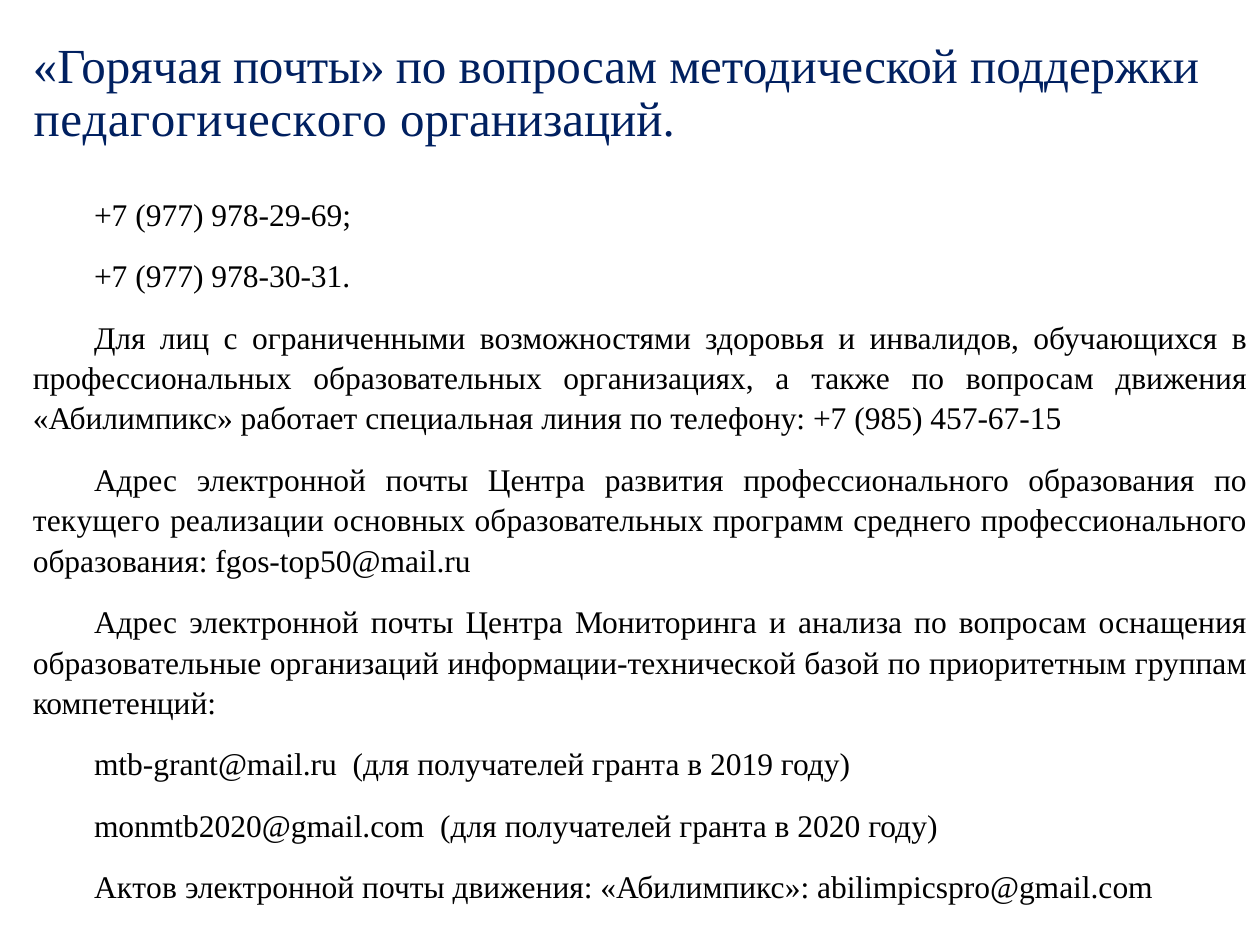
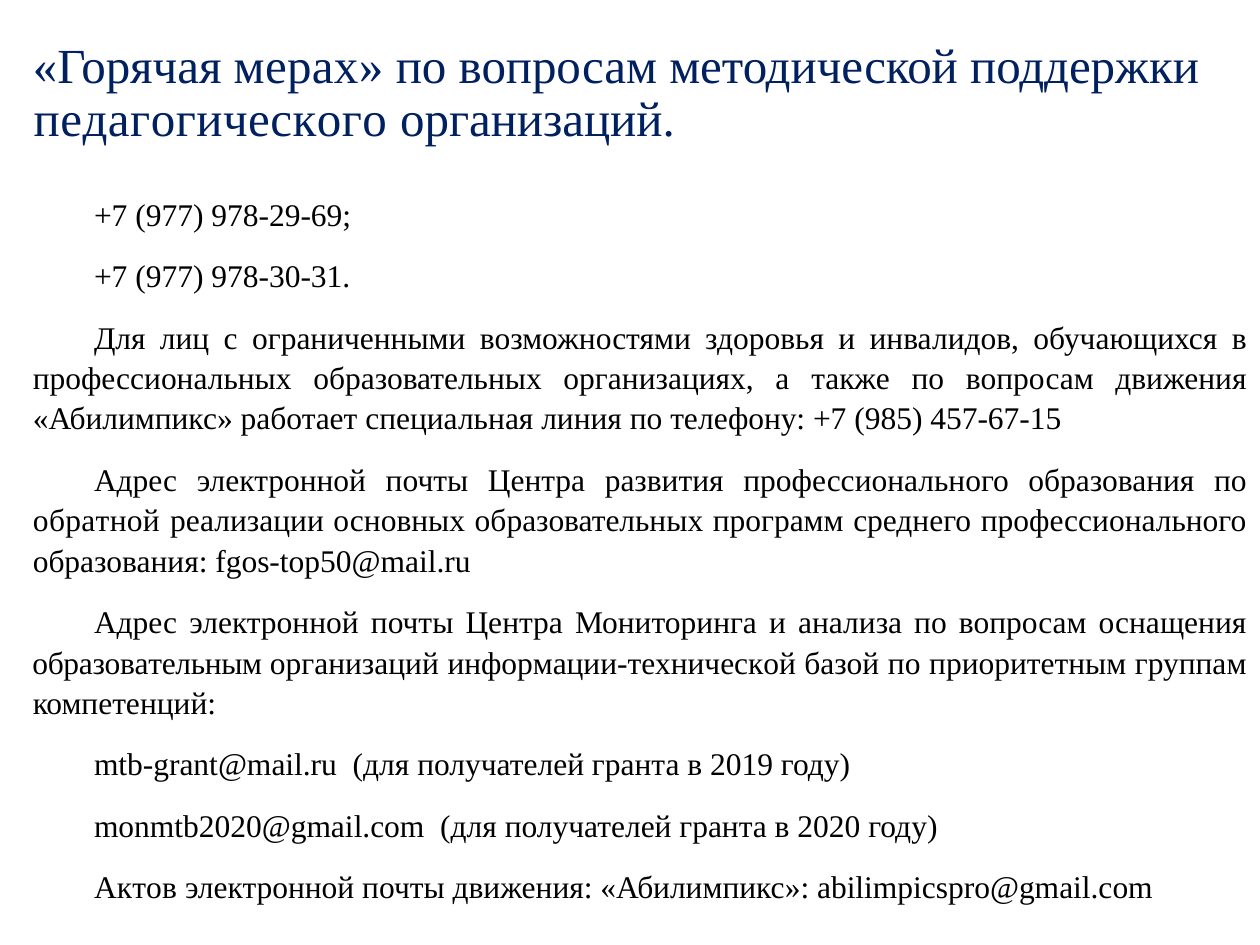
Горячая почты: почты -> мерах
текущего: текущего -> обратной
образовательные: образовательные -> образовательным
